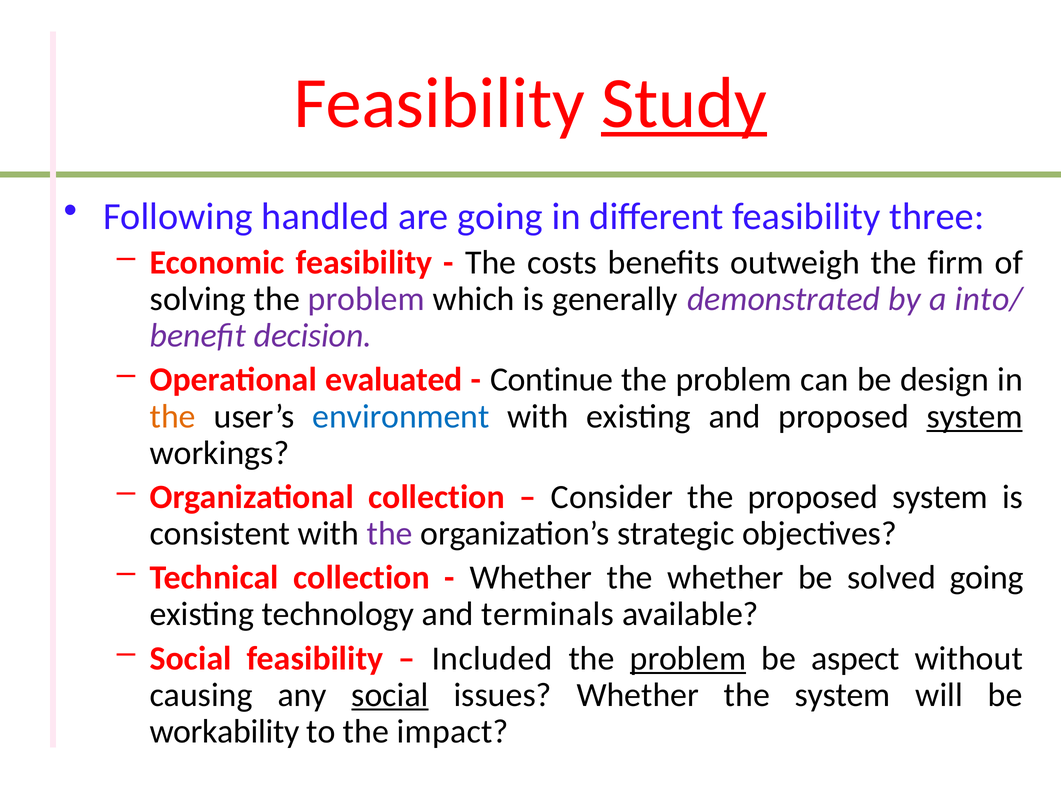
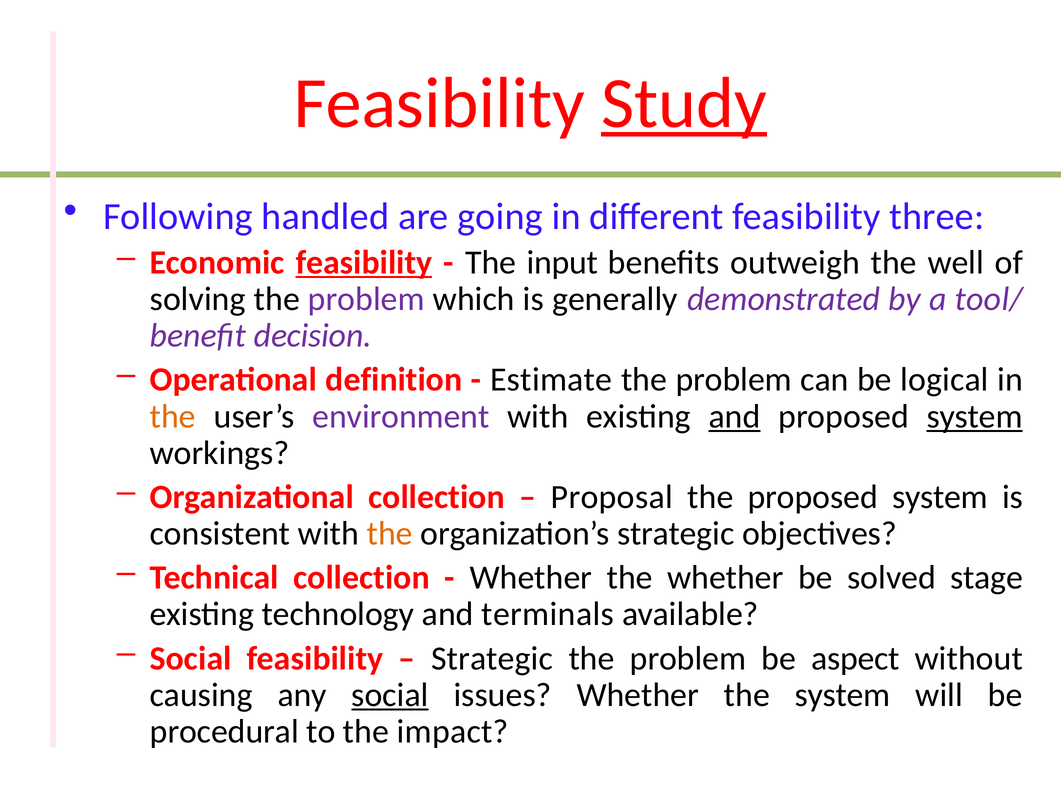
feasibility at (364, 262) underline: none -> present
costs: costs -> input
firm: firm -> well
into/: into/ -> tool/
evaluated: evaluated -> definition
Continue: Continue -> Estimate
design: design -> logical
environment colour: blue -> purple
and at (735, 416) underline: none -> present
Consider: Consider -> Proposal
the at (390, 533) colour: purple -> orange
solved going: going -> stage
Included at (492, 658): Included -> Strategic
problem at (688, 658) underline: present -> none
workability: workability -> procedural
